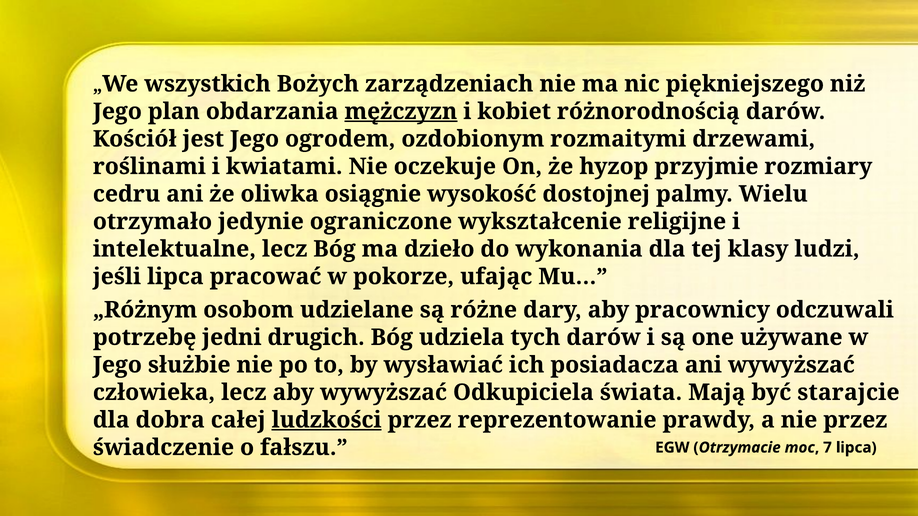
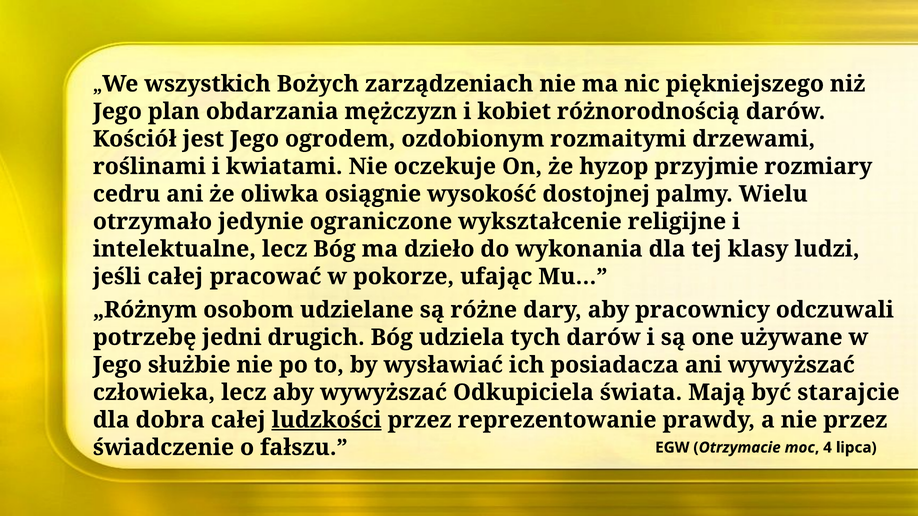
mężczyzn underline: present -> none
jeśli lipca: lipca -> całej
7: 7 -> 4
